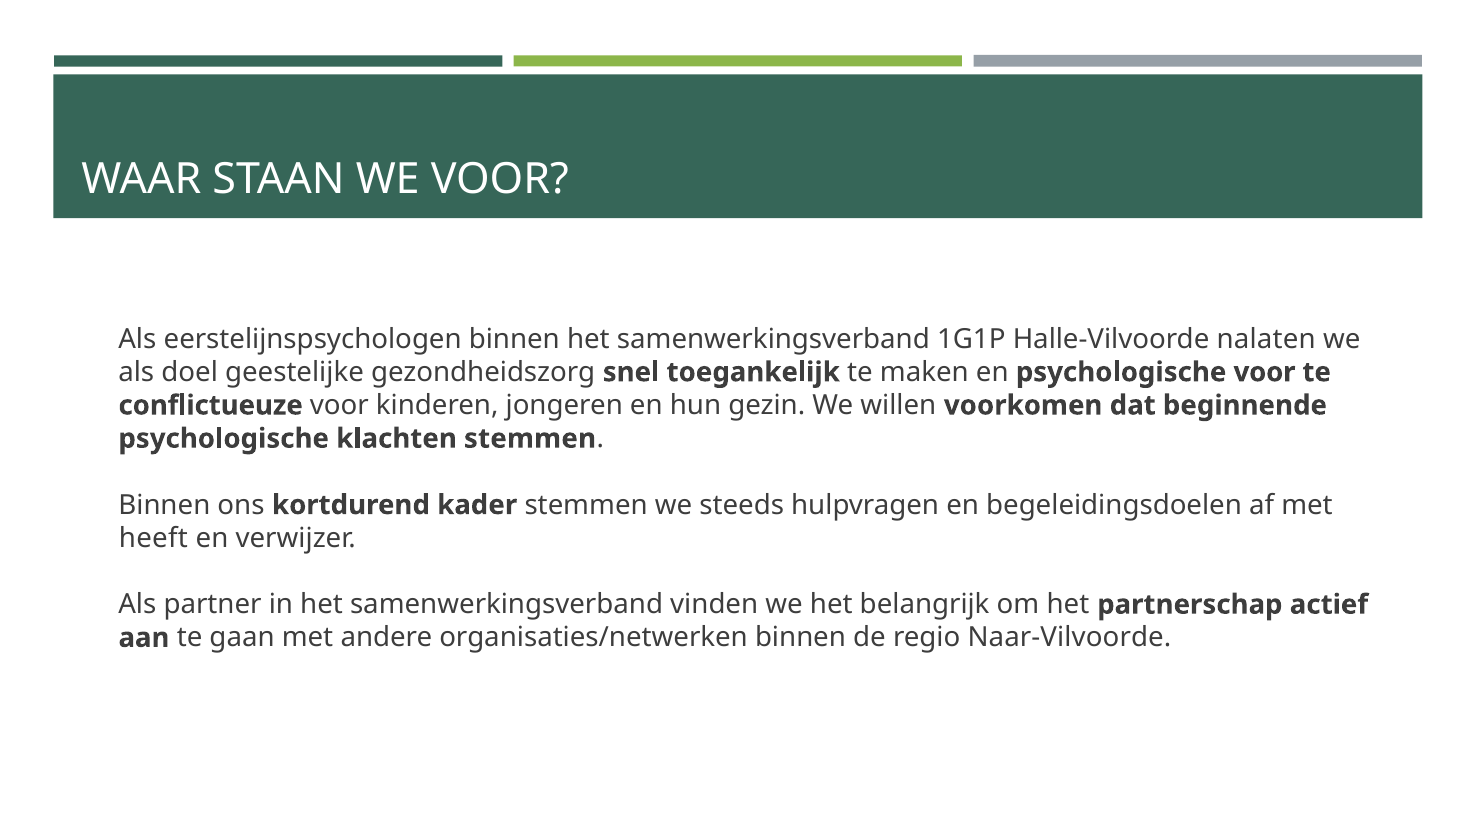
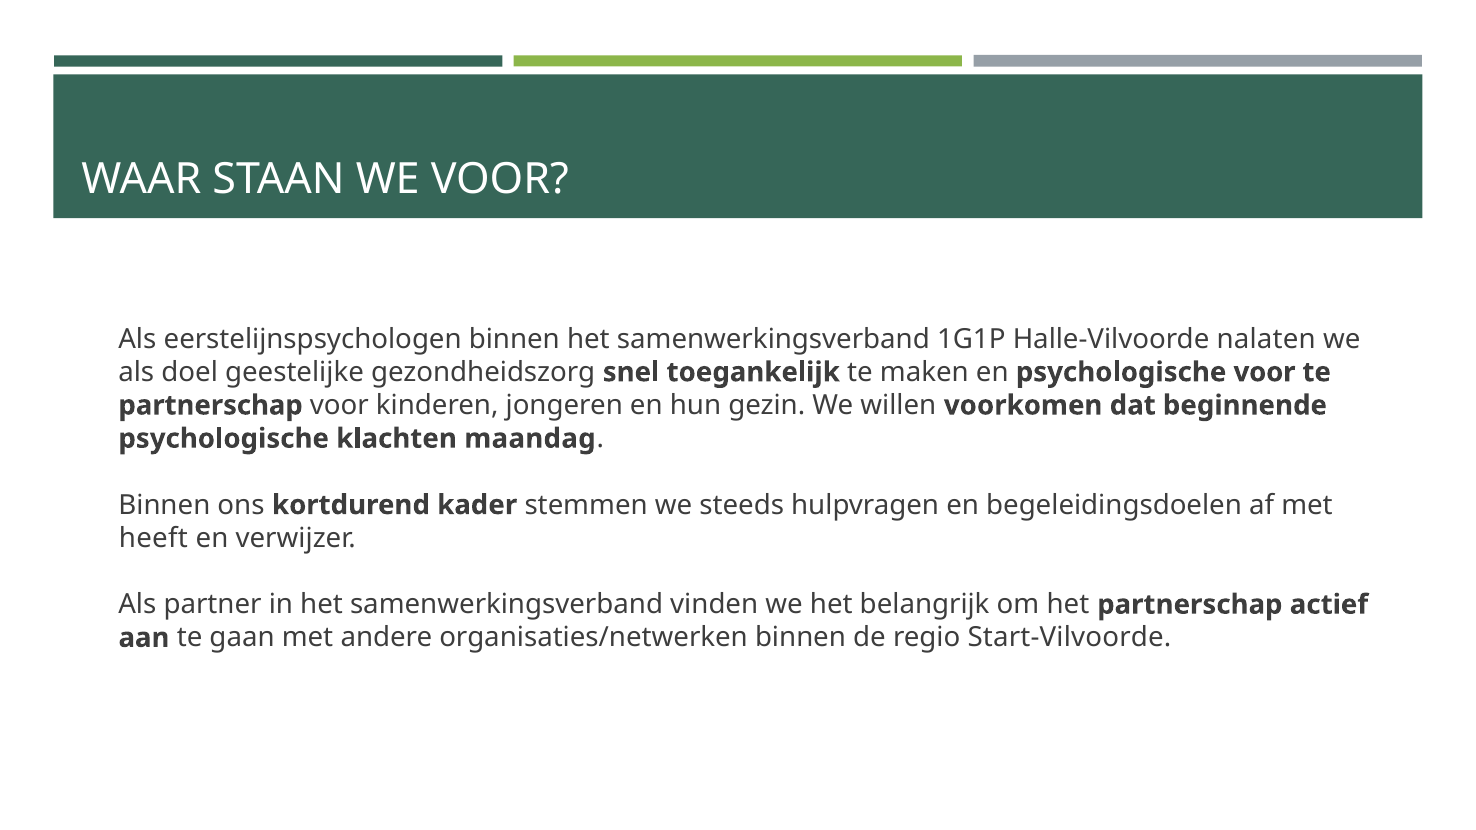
conflictueuze at (211, 406): conflictueuze -> partnerschap
klachten stemmen: stemmen -> maandag
Naar-Vilvoorde: Naar-Vilvoorde -> Start-Vilvoorde
